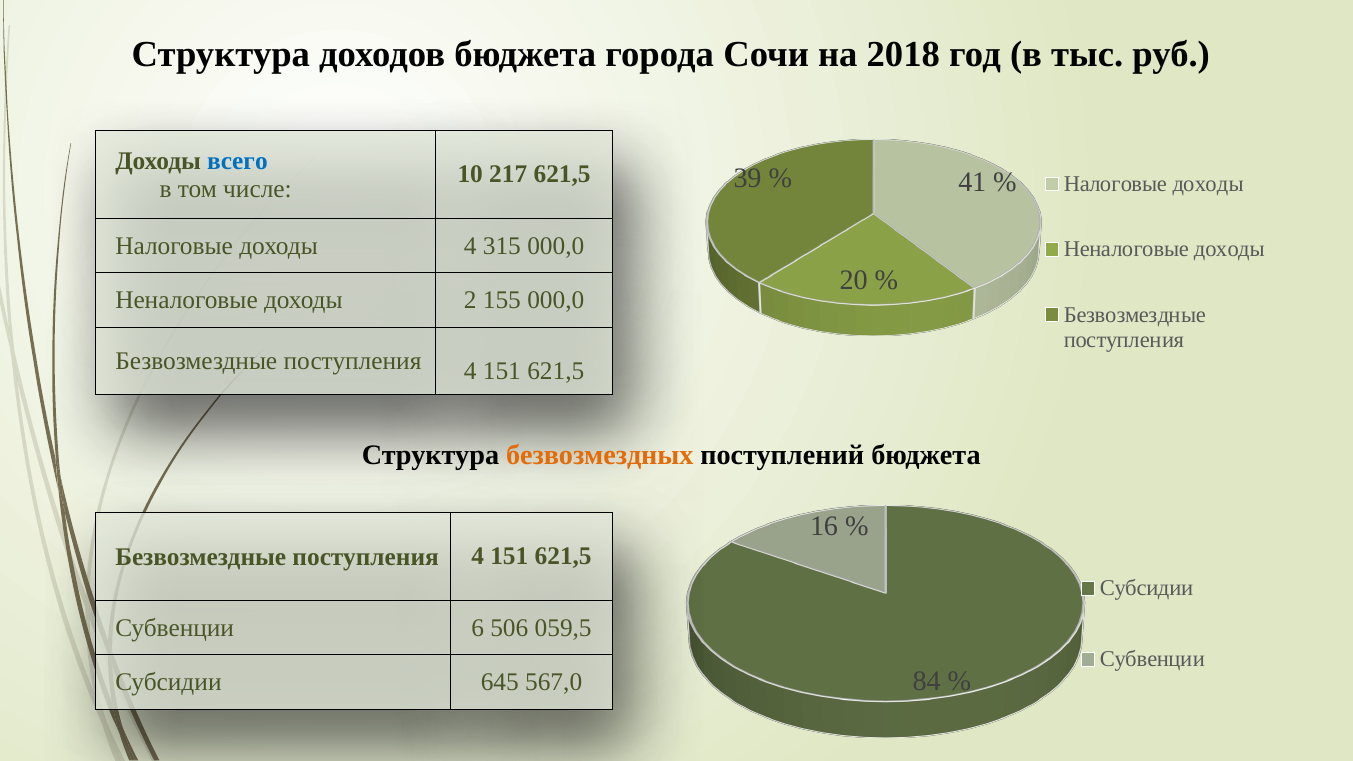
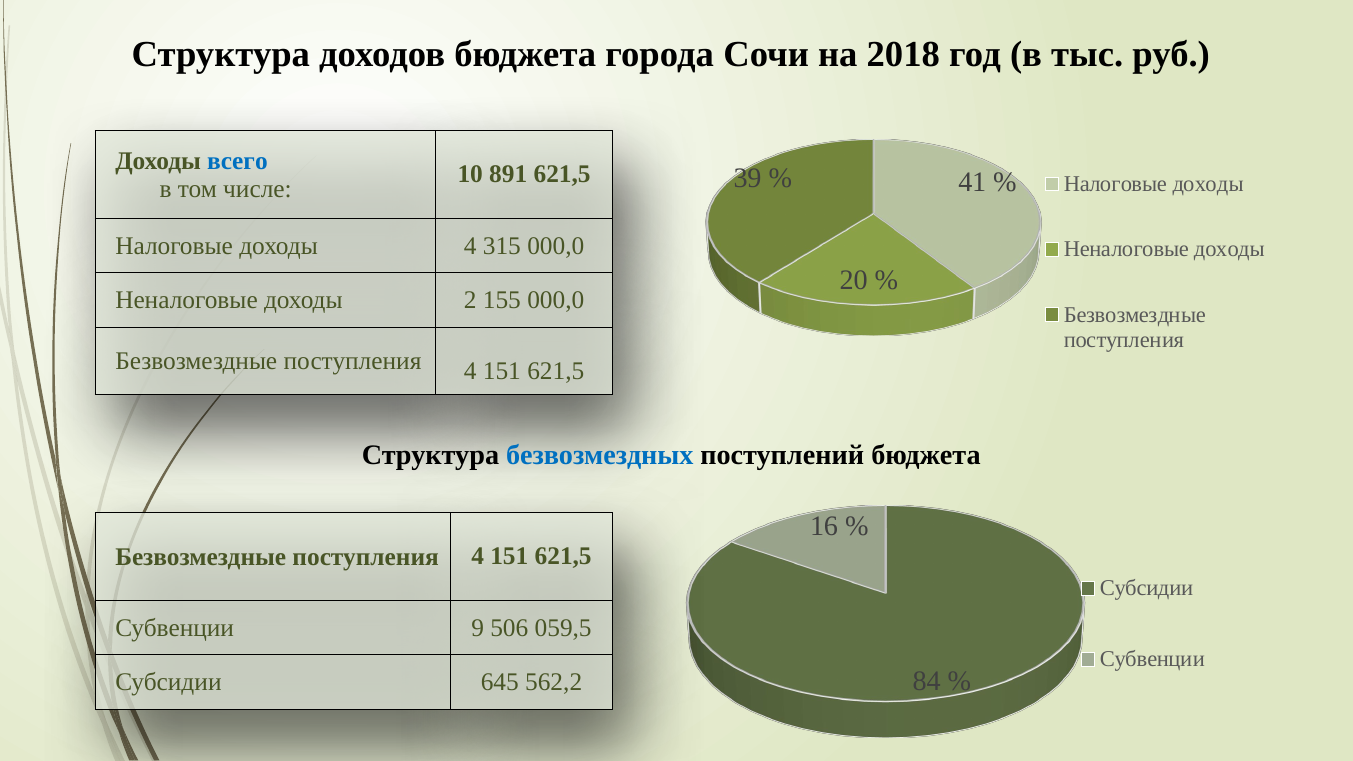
217: 217 -> 891
безвозмездных colour: orange -> blue
6: 6 -> 9
567,0: 567,0 -> 562,2
